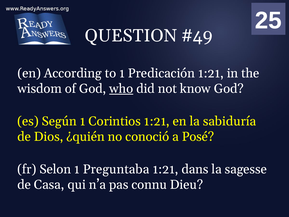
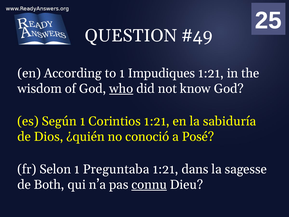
Predicación: Predicación -> Impudiques
Casa: Casa -> Both
connu underline: none -> present
